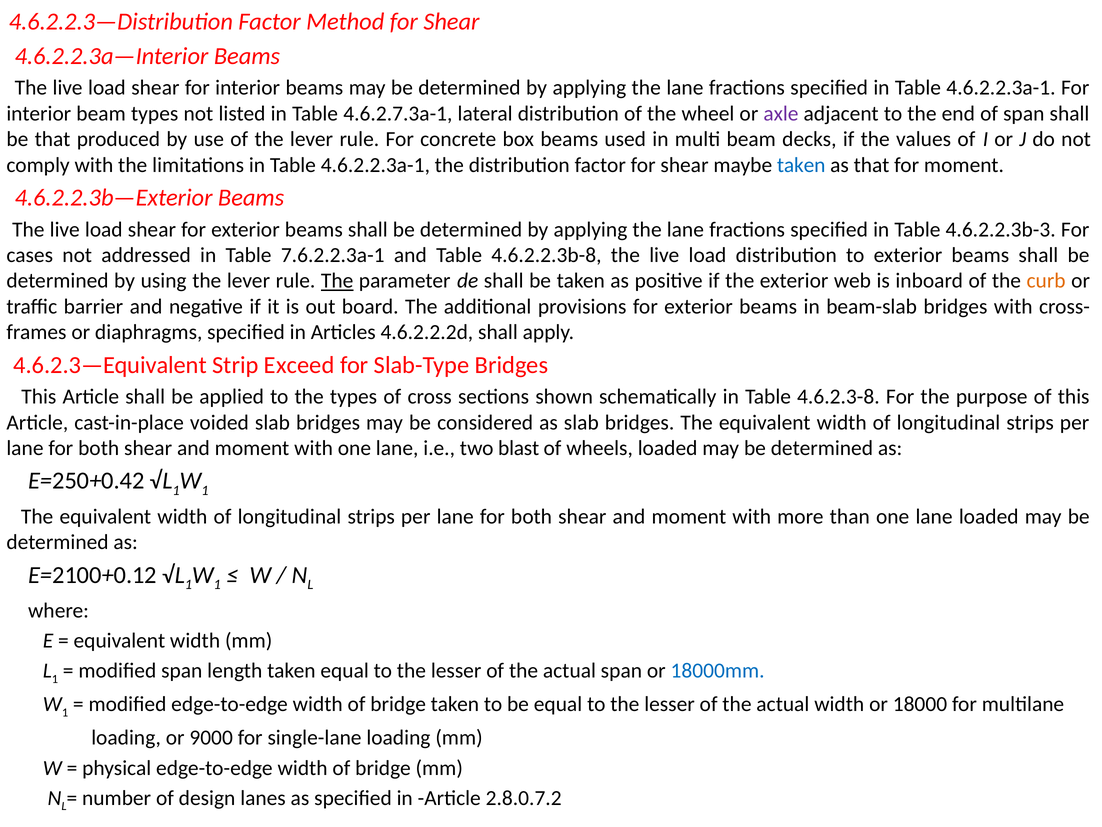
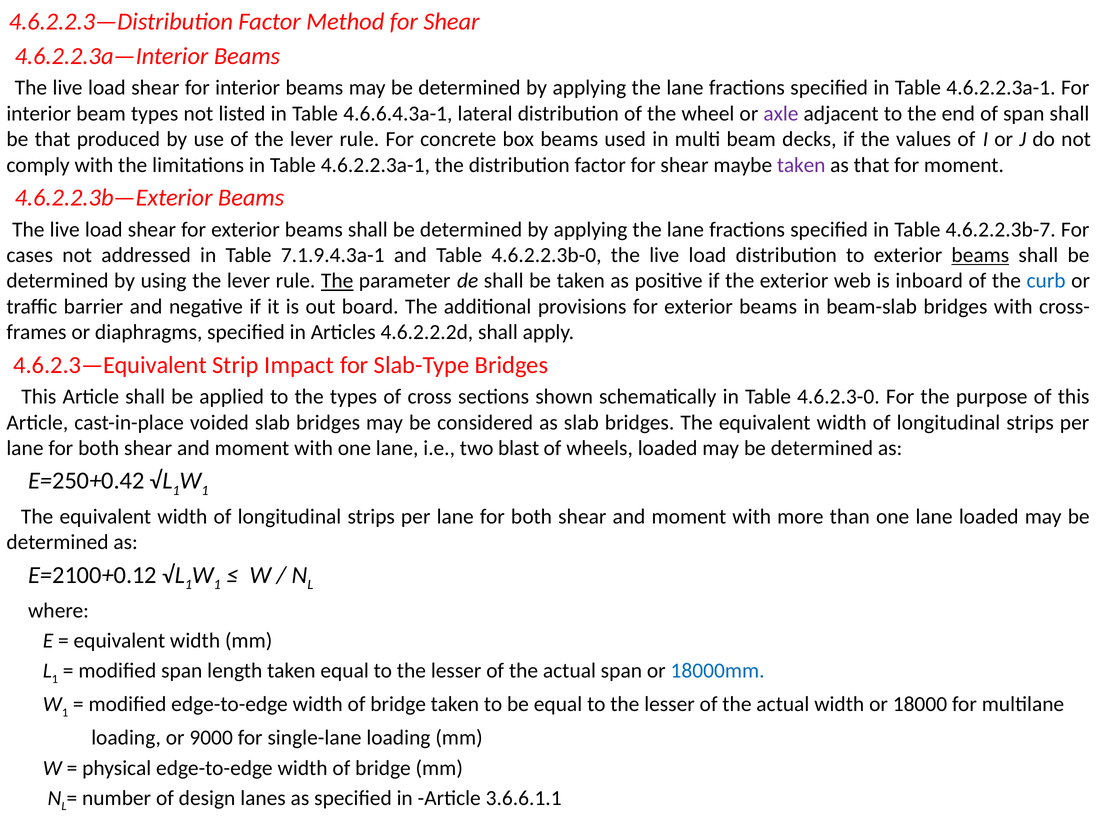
4.6.2.7.3a-1: 4.6.2.7.3a-1 -> 4.6.6.4.3a-1
taken at (801, 165) colour: blue -> purple
4.6.2.2.3b-3: 4.6.2.2.3b-3 -> 4.6.2.2.3b-7
7.6.2.2.3a-1: 7.6.2.2.3a-1 -> 7.1.9.4.3a-1
4.6.2.2.3b-8: 4.6.2.2.3b-8 -> 4.6.2.2.3b-0
beams at (980, 255) underline: none -> present
curb colour: orange -> blue
Exceed: Exceed -> Impact
4.6.2.3-8: 4.6.2.3-8 -> 4.6.2.3-0
2.8.0.7.2: 2.8.0.7.2 -> 3.6.6.1.1
